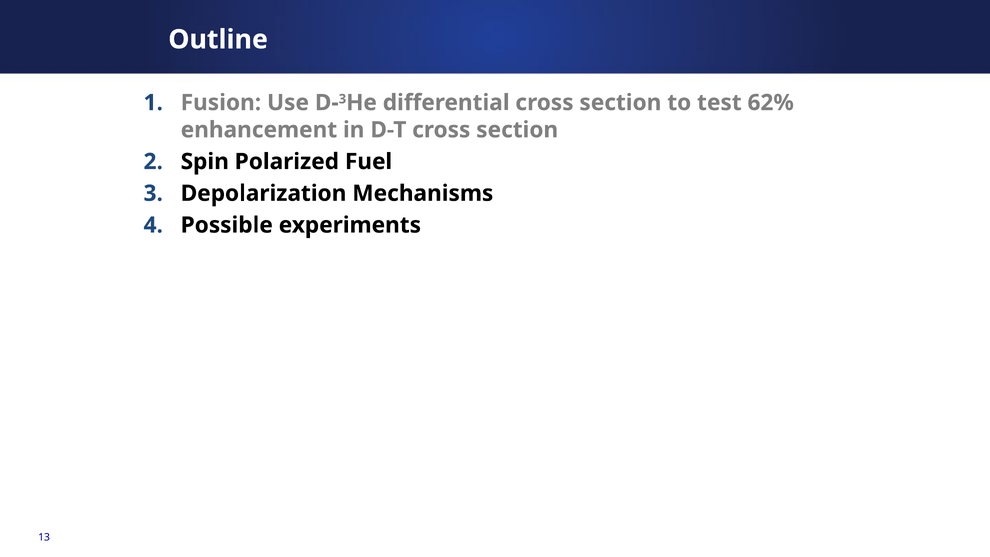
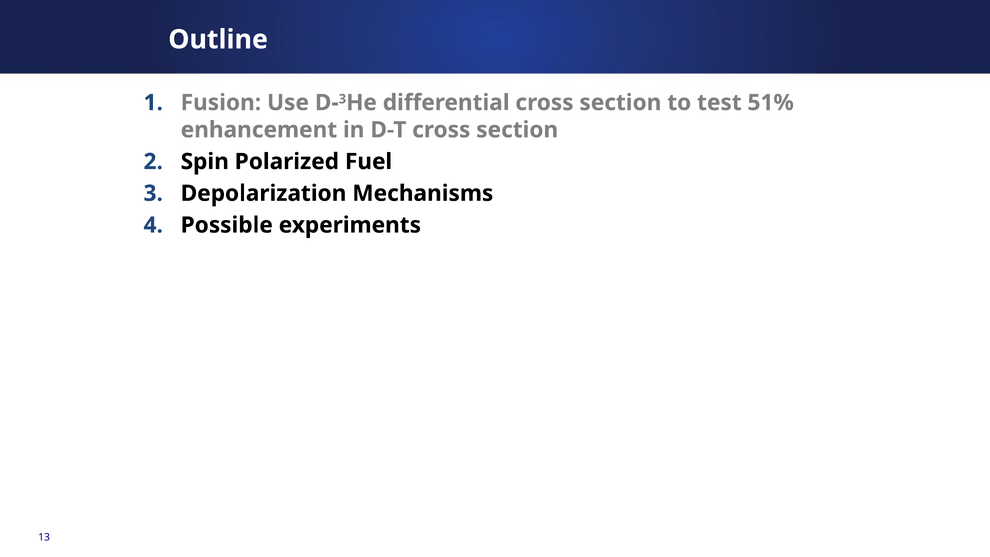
62%: 62% -> 51%
